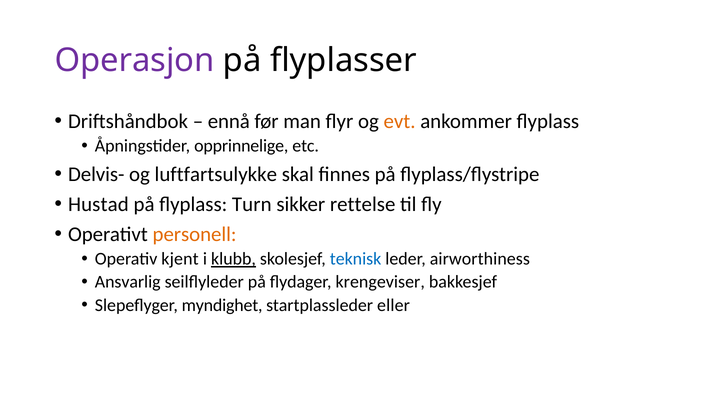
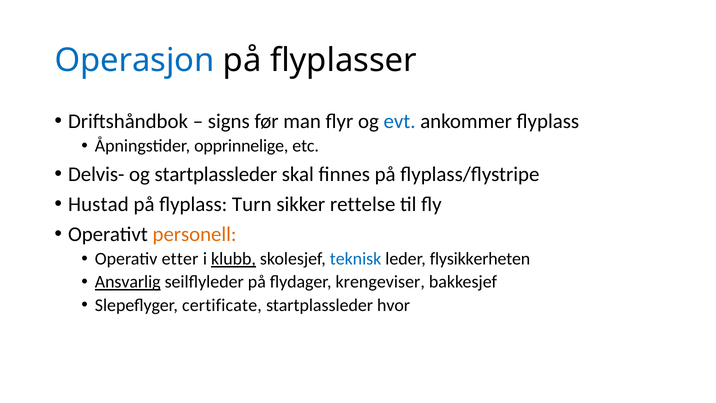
Operasjon colour: purple -> blue
ennå: ennå -> signs
evt colour: orange -> blue
og luftfartsulykke: luftfartsulykke -> startplassleder
kjent: kjent -> etter
airworthiness: airworthiness -> flysikkerheten
Ansvarlig underline: none -> present
myndighet: myndighet -> certificate
eller: eller -> hvor
